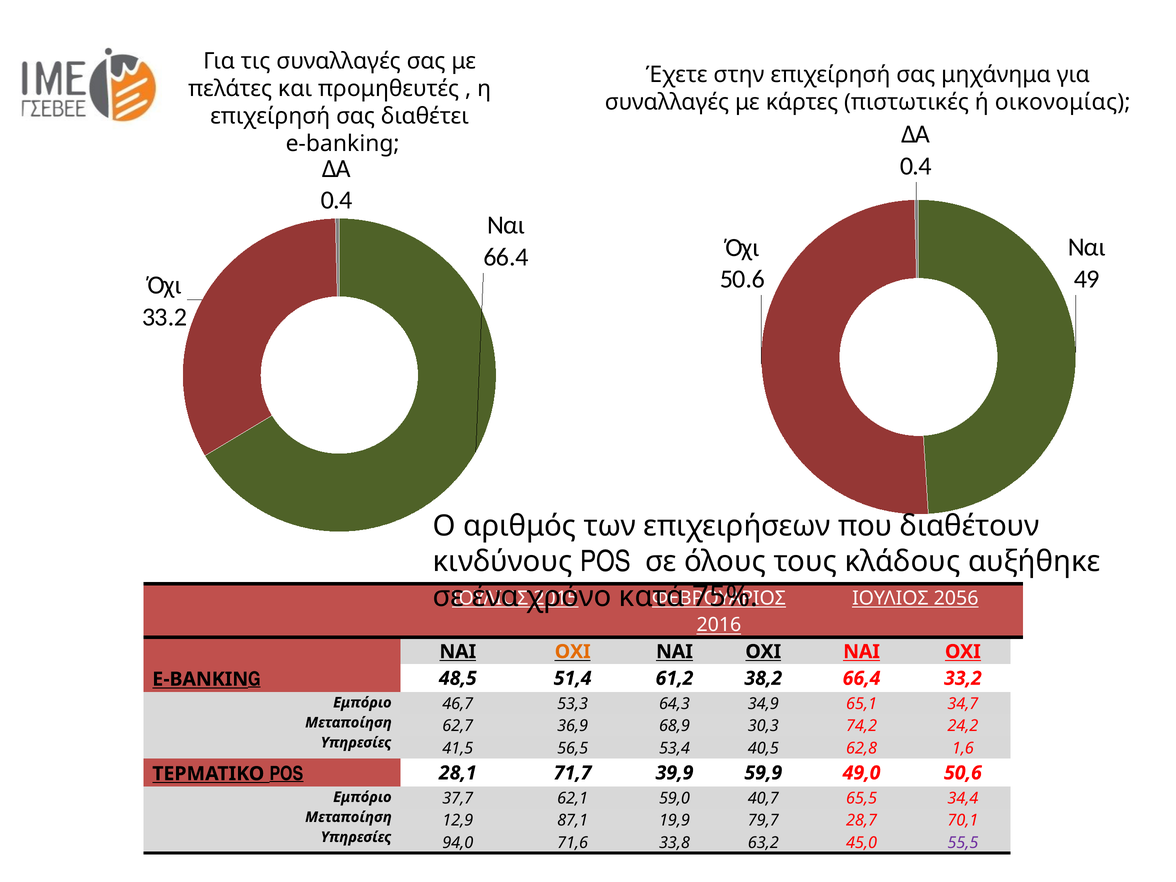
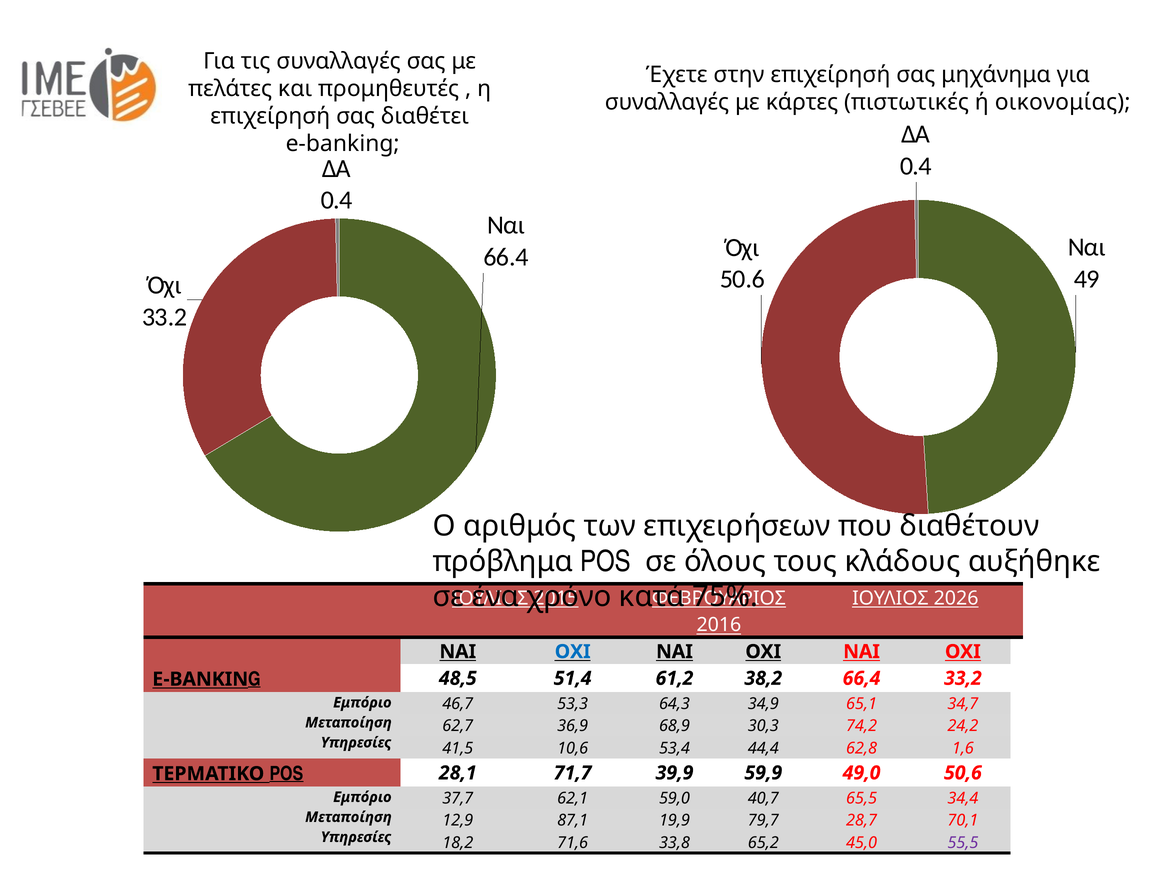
κινδύνους: κινδύνους -> πρόβλημα
2056: 2056 -> 2026
ΟΧΙ at (573, 652) colour: orange -> blue
56,5: 56,5 -> 10,6
40,5: 40,5 -> 44,4
94,0: 94,0 -> 18,2
63,2: 63,2 -> 65,2
